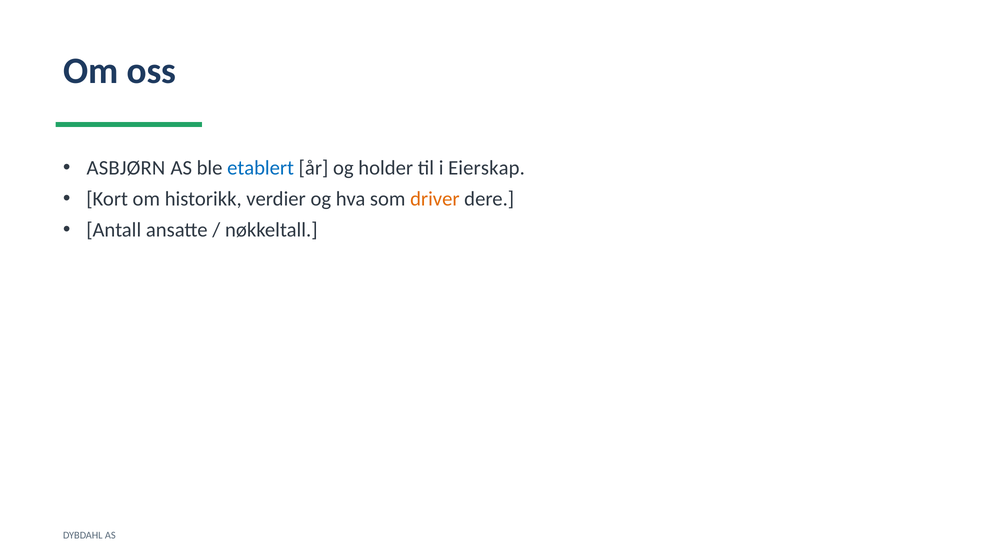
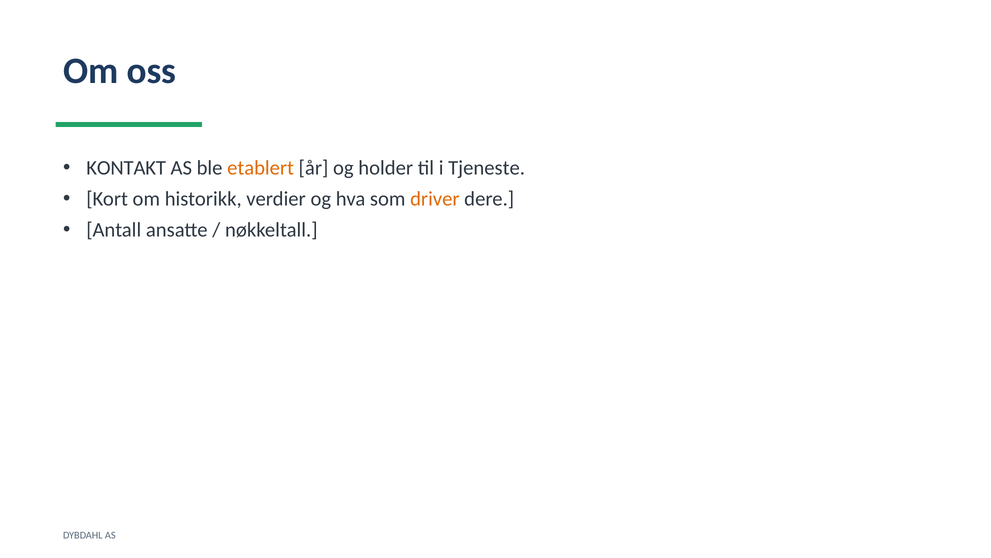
ASBJØRN: ASBJØRN -> KONTAKT
etablert colour: blue -> orange
Eierskap: Eierskap -> Tjeneste
